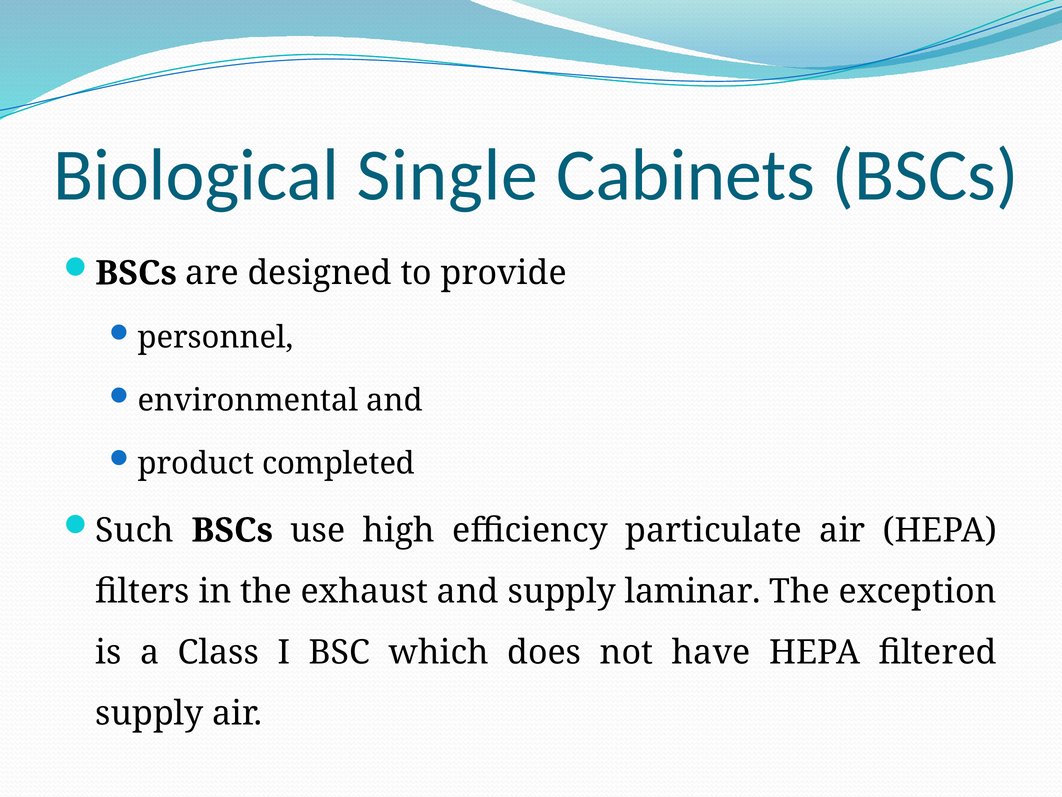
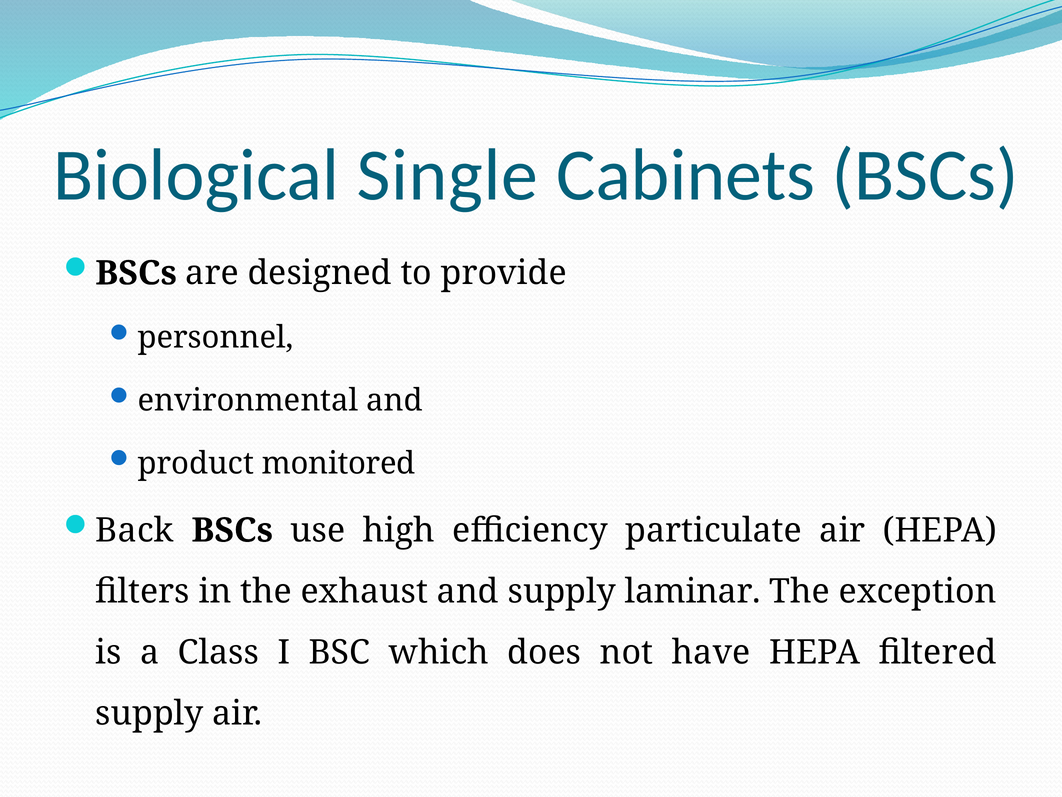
completed: completed -> monitored
Such: Such -> Back
